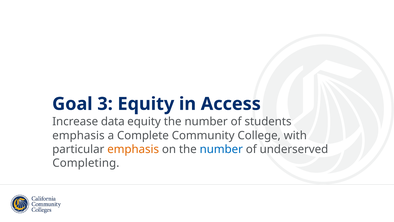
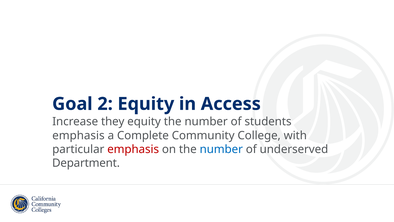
3: 3 -> 2
data: data -> they
emphasis at (133, 149) colour: orange -> red
Completing: Completing -> Department
